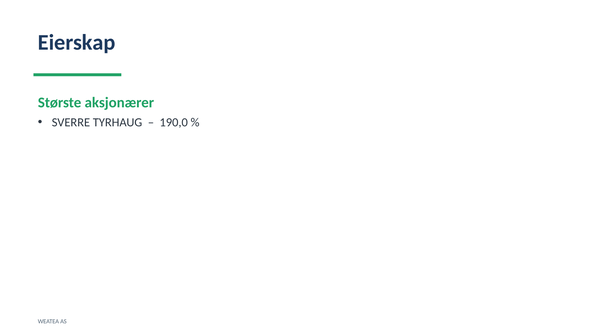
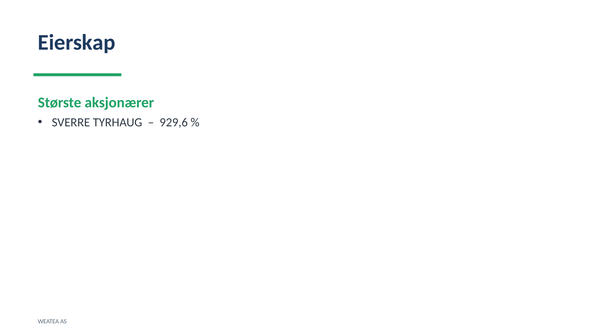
190,0: 190,0 -> 929,6
